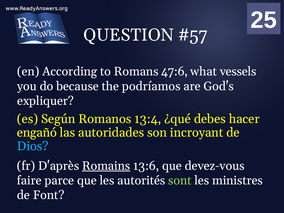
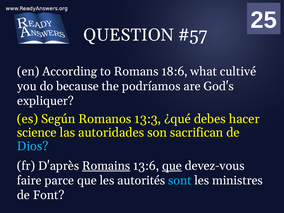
47:6: 47:6 -> 18:6
vessels: vessels -> cultivé
13:4: 13:4 -> 13:3
engañó: engañó -> science
incroyant: incroyant -> sacrifican
que at (172, 166) underline: none -> present
sont colour: light green -> light blue
